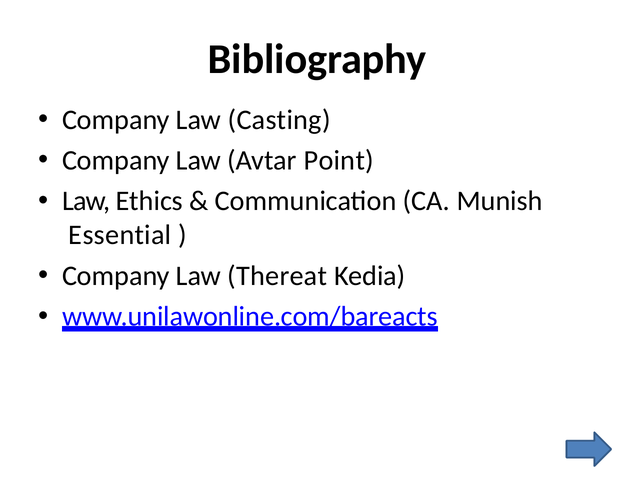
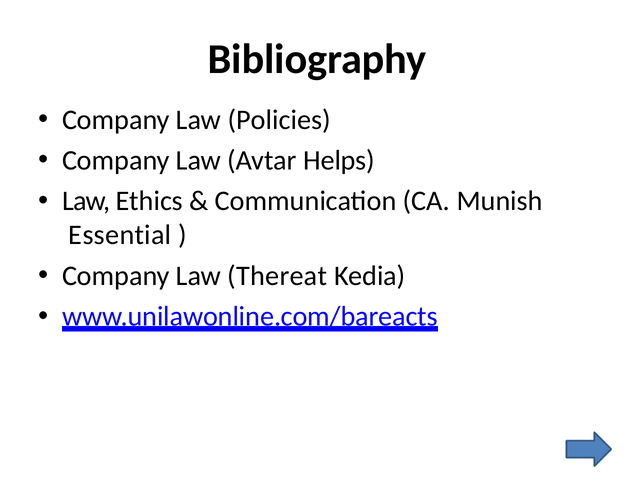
Casting: Casting -> Policies
Point: Point -> Helps
